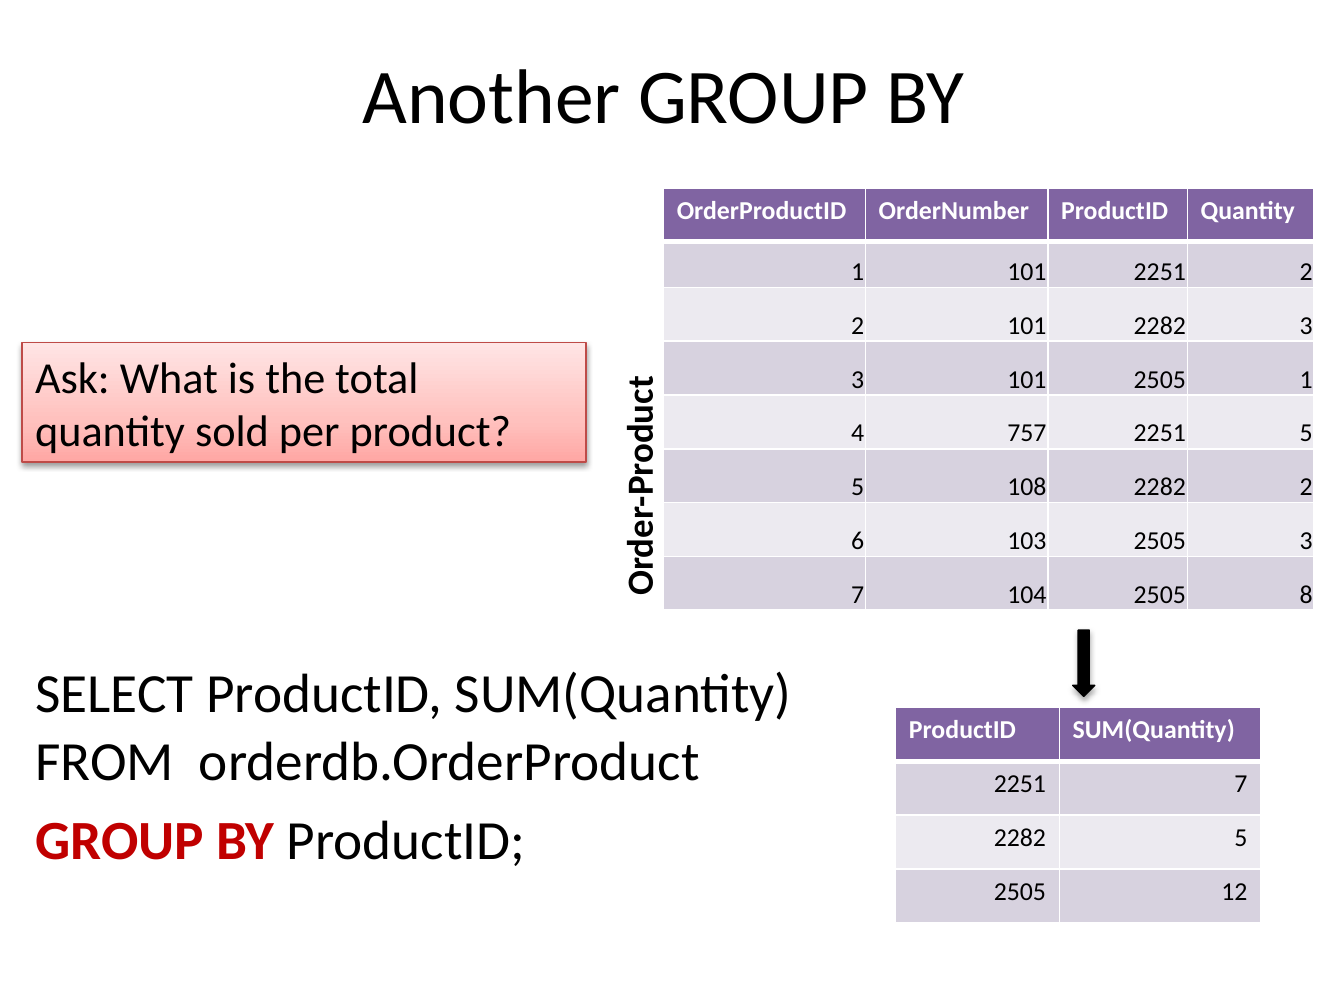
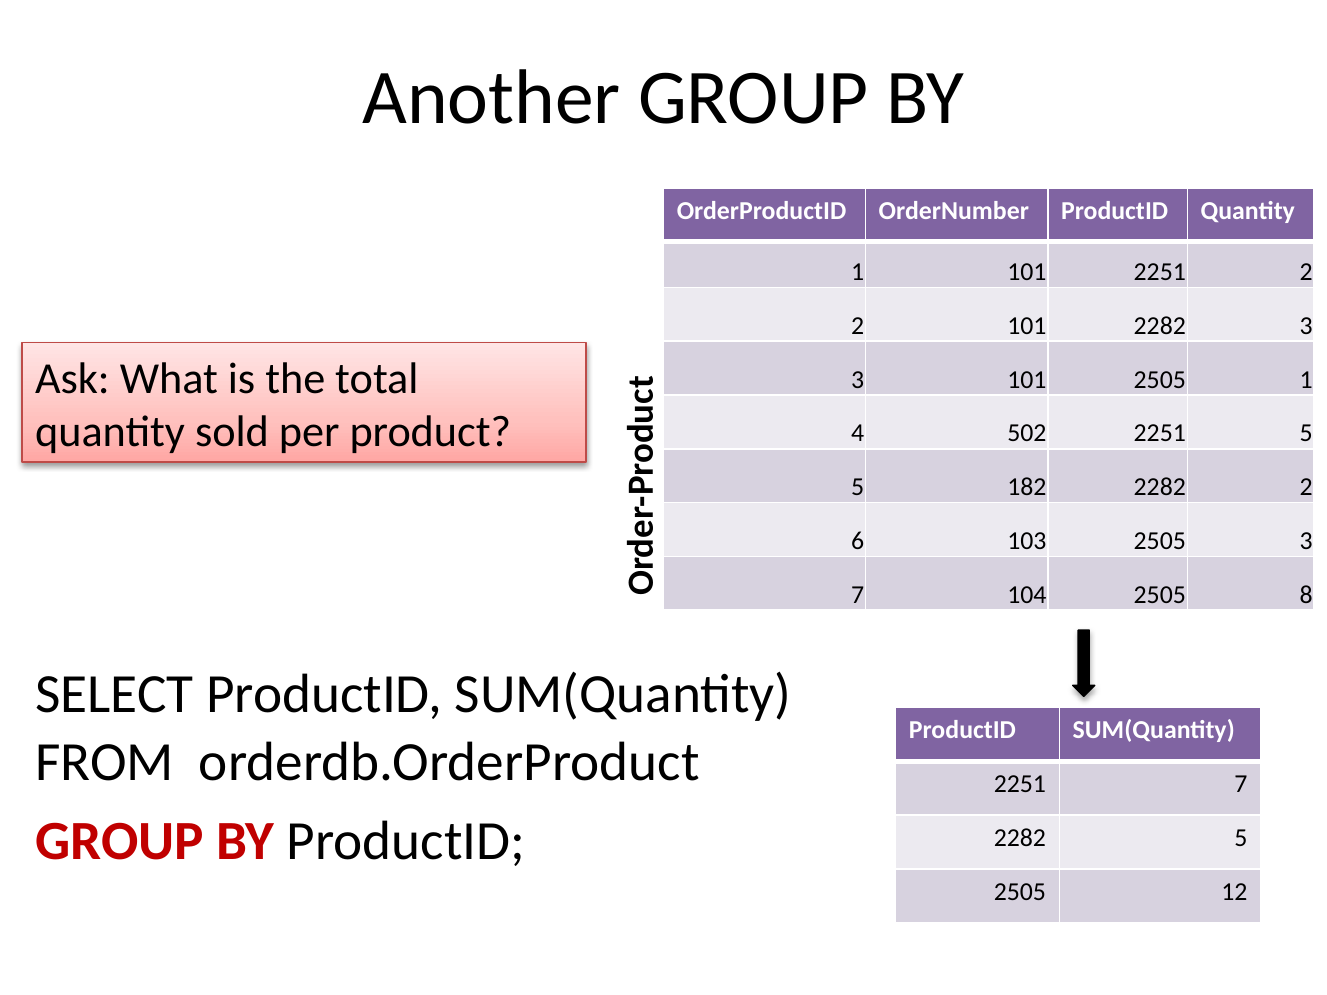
757: 757 -> 502
108: 108 -> 182
